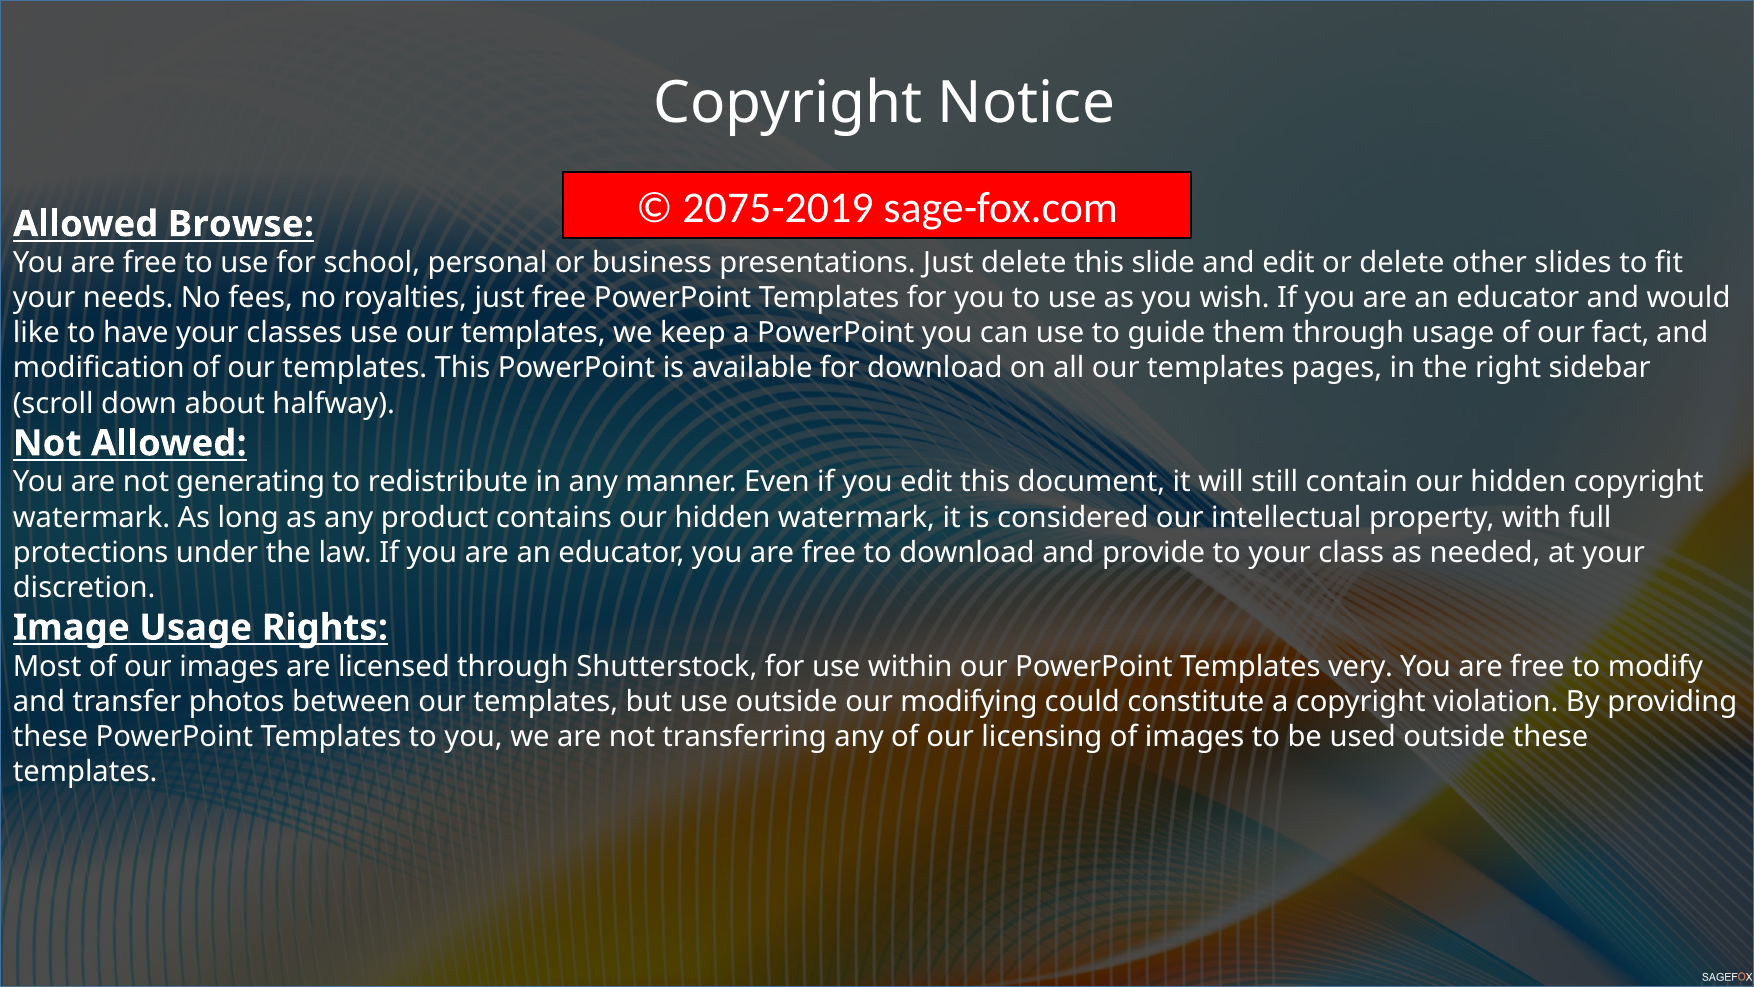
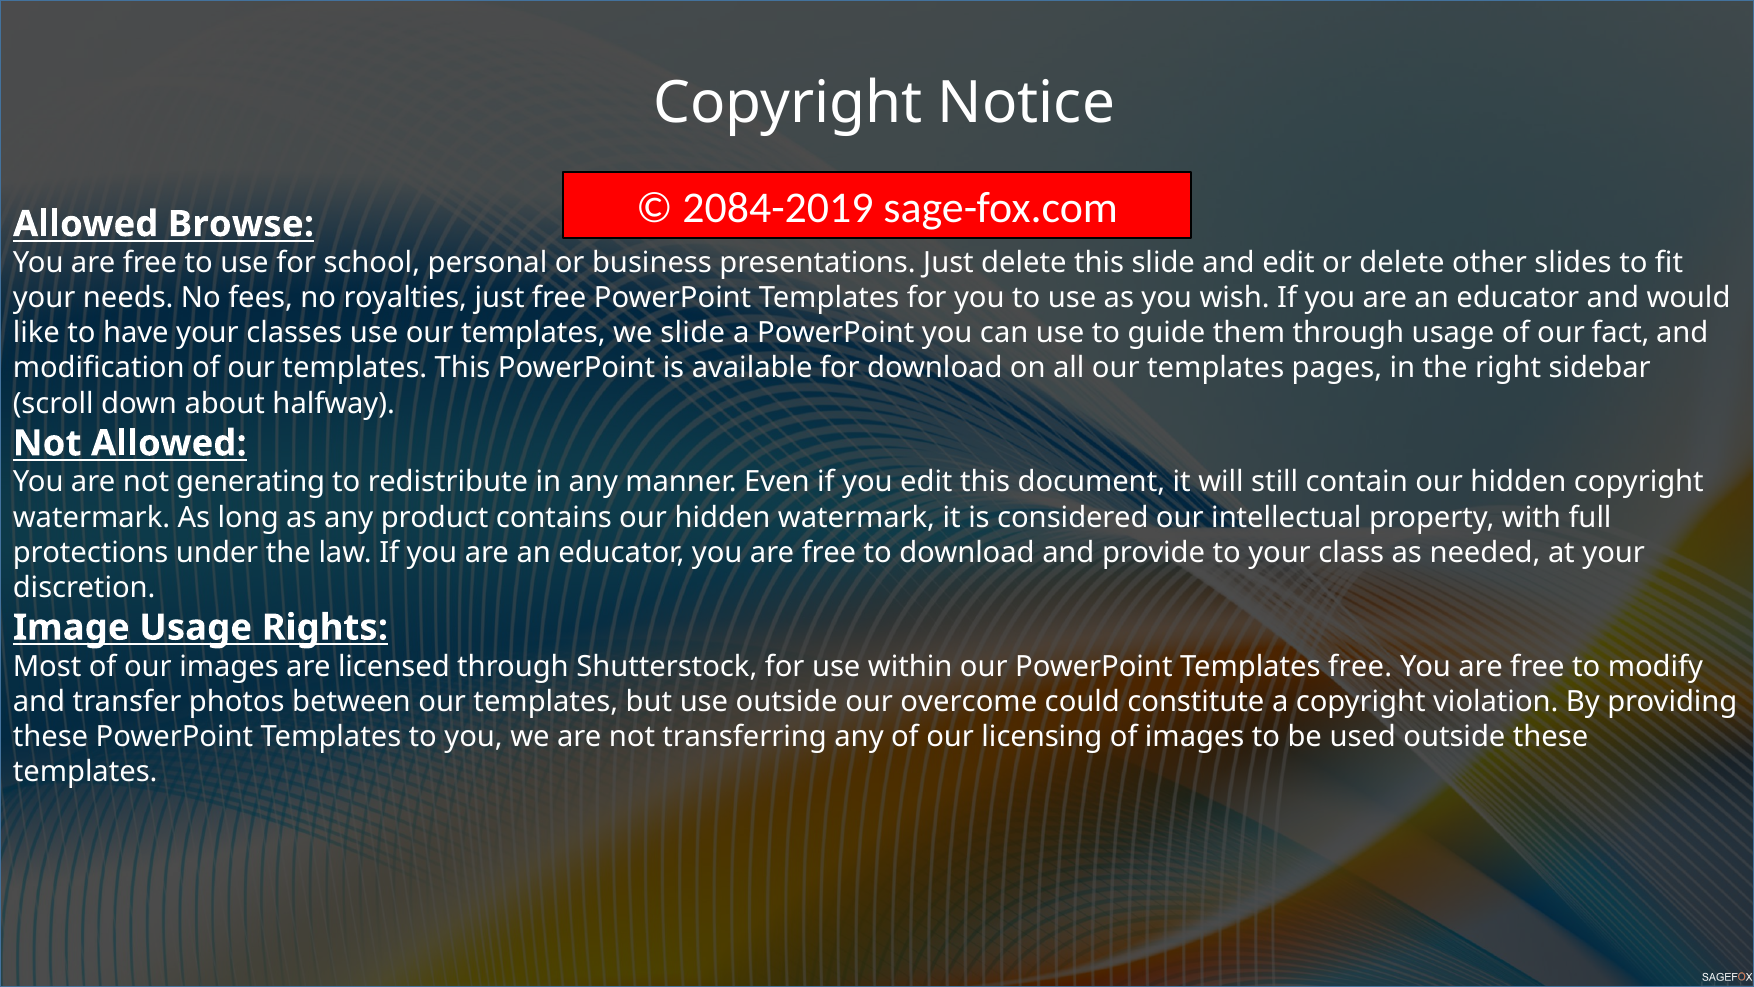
2075-2019: 2075-2019 -> 2084-2019
we keep: keep -> slide
Templates very: very -> free
modifying: modifying -> overcome
